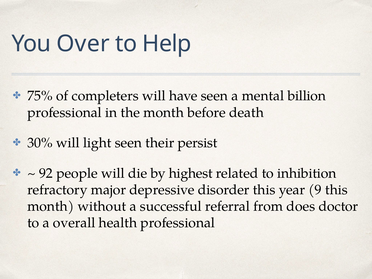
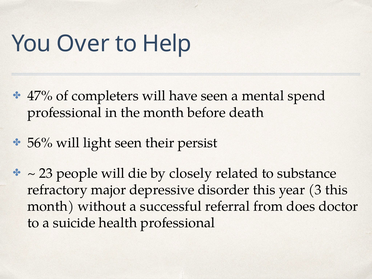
75%: 75% -> 47%
billion: billion -> spend
30%: 30% -> 56%
92: 92 -> 23
highest: highest -> closely
inhibition: inhibition -> substance
9: 9 -> 3
overall: overall -> suicide
